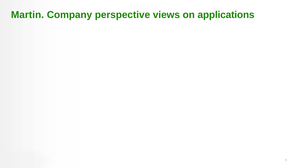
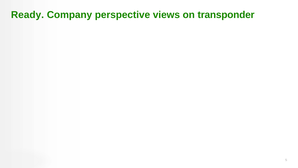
Martin: Martin -> Ready
applications: applications -> transponder
